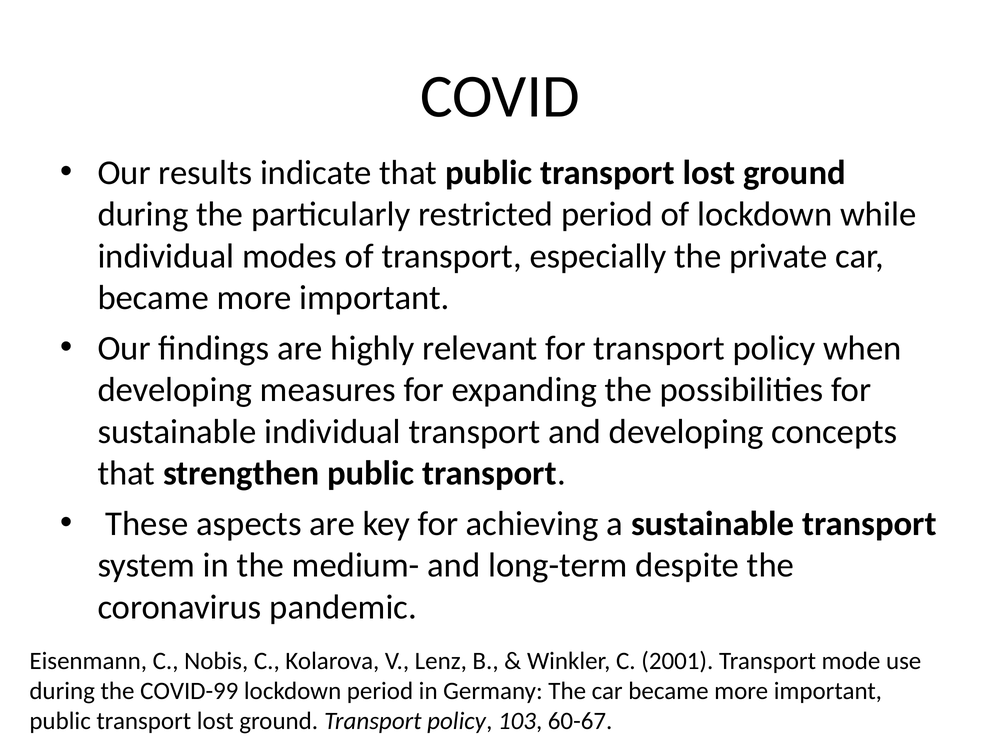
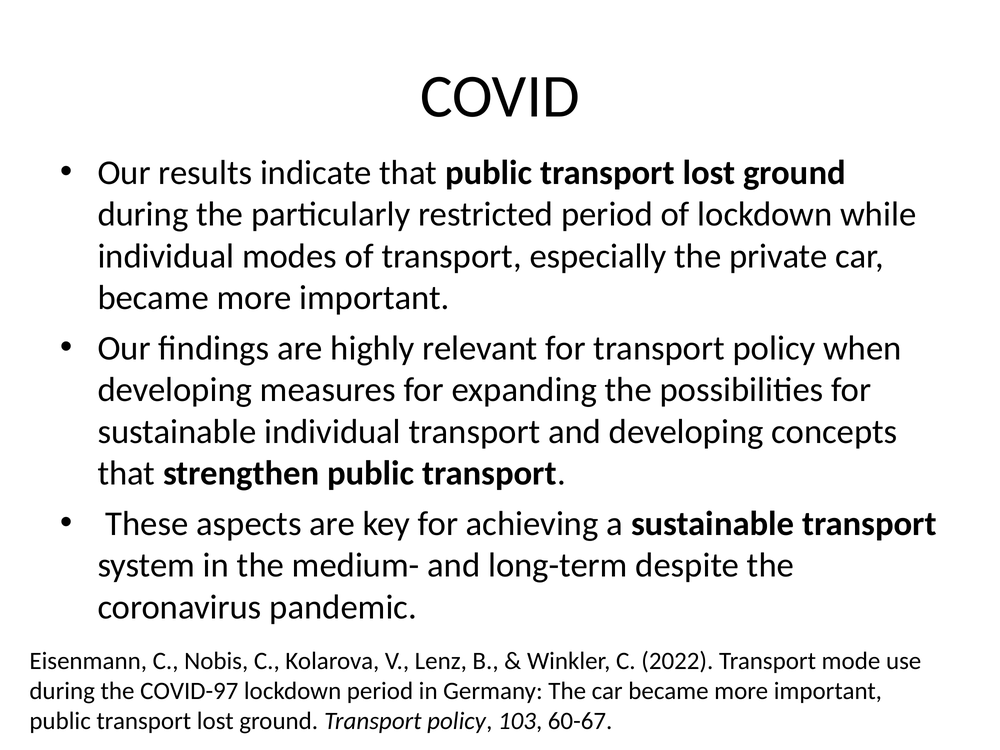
2001: 2001 -> 2022
COVID-99: COVID-99 -> COVID-97
